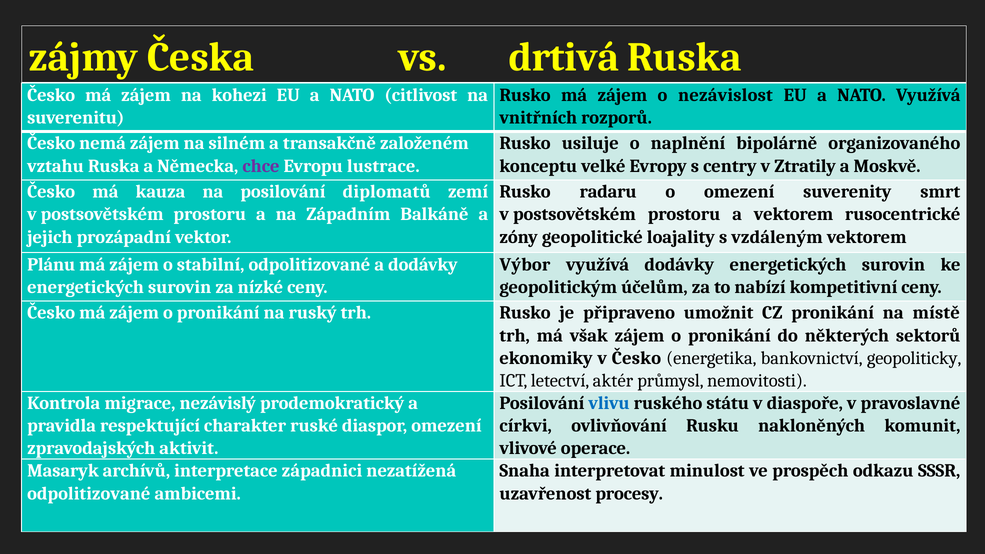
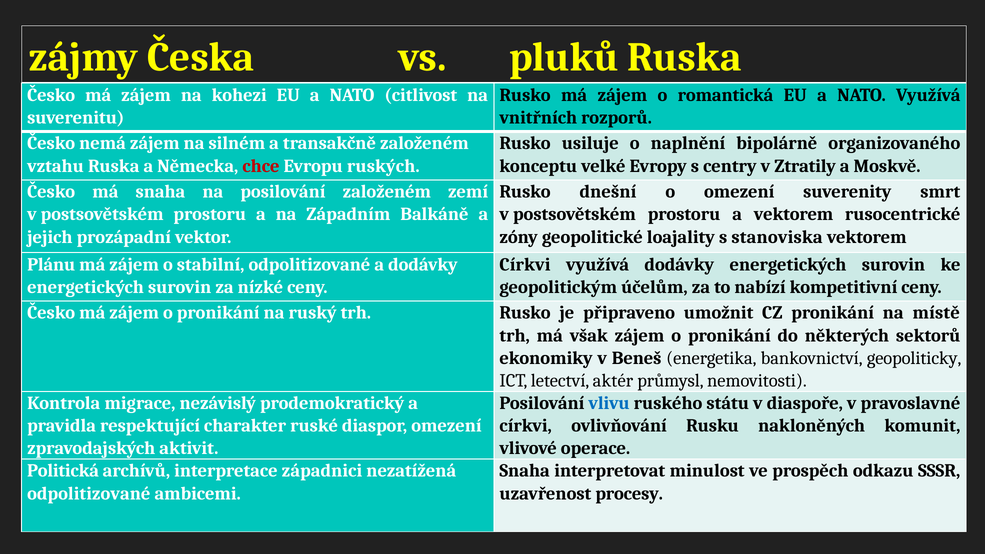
drtivá: drtivá -> pluků
nezávislost: nezávislost -> romantická
chce colour: purple -> red
lustrace: lustrace -> ruských
má kauza: kauza -> snaha
posilování diplomatů: diplomatů -> založeném
radaru: radaru -> dnešní
vzdáleným: vzdáleným -> stanoviska
Výbor at (525, 264): Výbor -> Církvi
v Česko: Česko -> Beneš
Masaryk: Masaryk -> Politická
